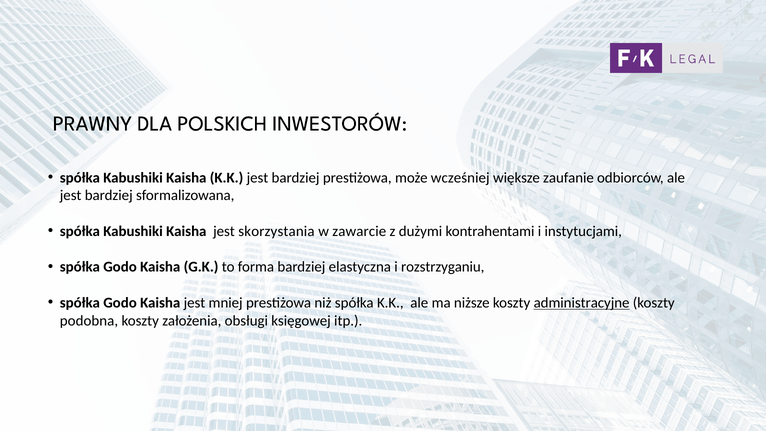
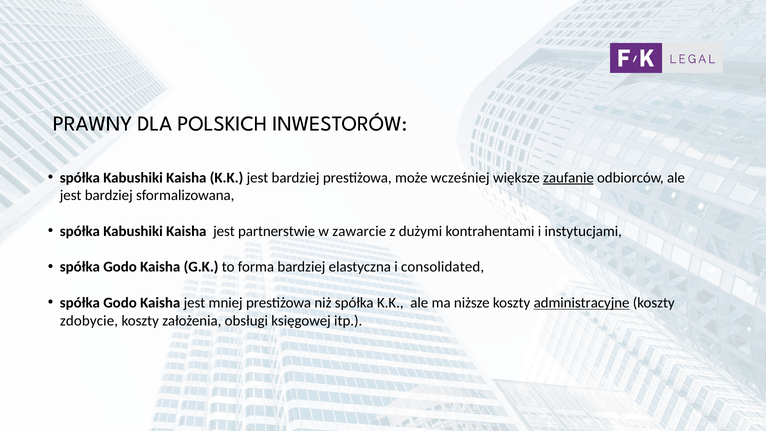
zaufanie underline: none -> present
skorzystania: skorzystania -> partnerstwie
rozstrzyganiu: rozstrzyganiu -> consolidated
podobna: podobna -> zdobycie
